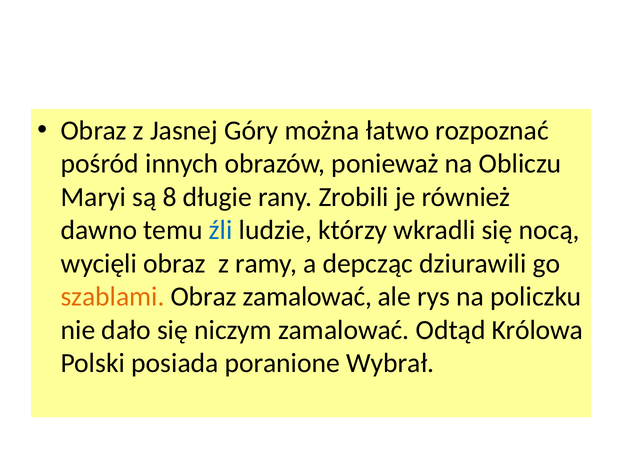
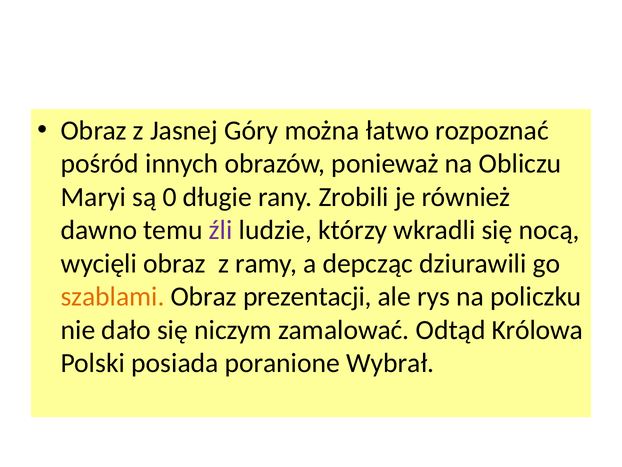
8: 8 -> 0
źli colour: blue -> purple
Obraz zamalować: zamalować -> prezentacji
